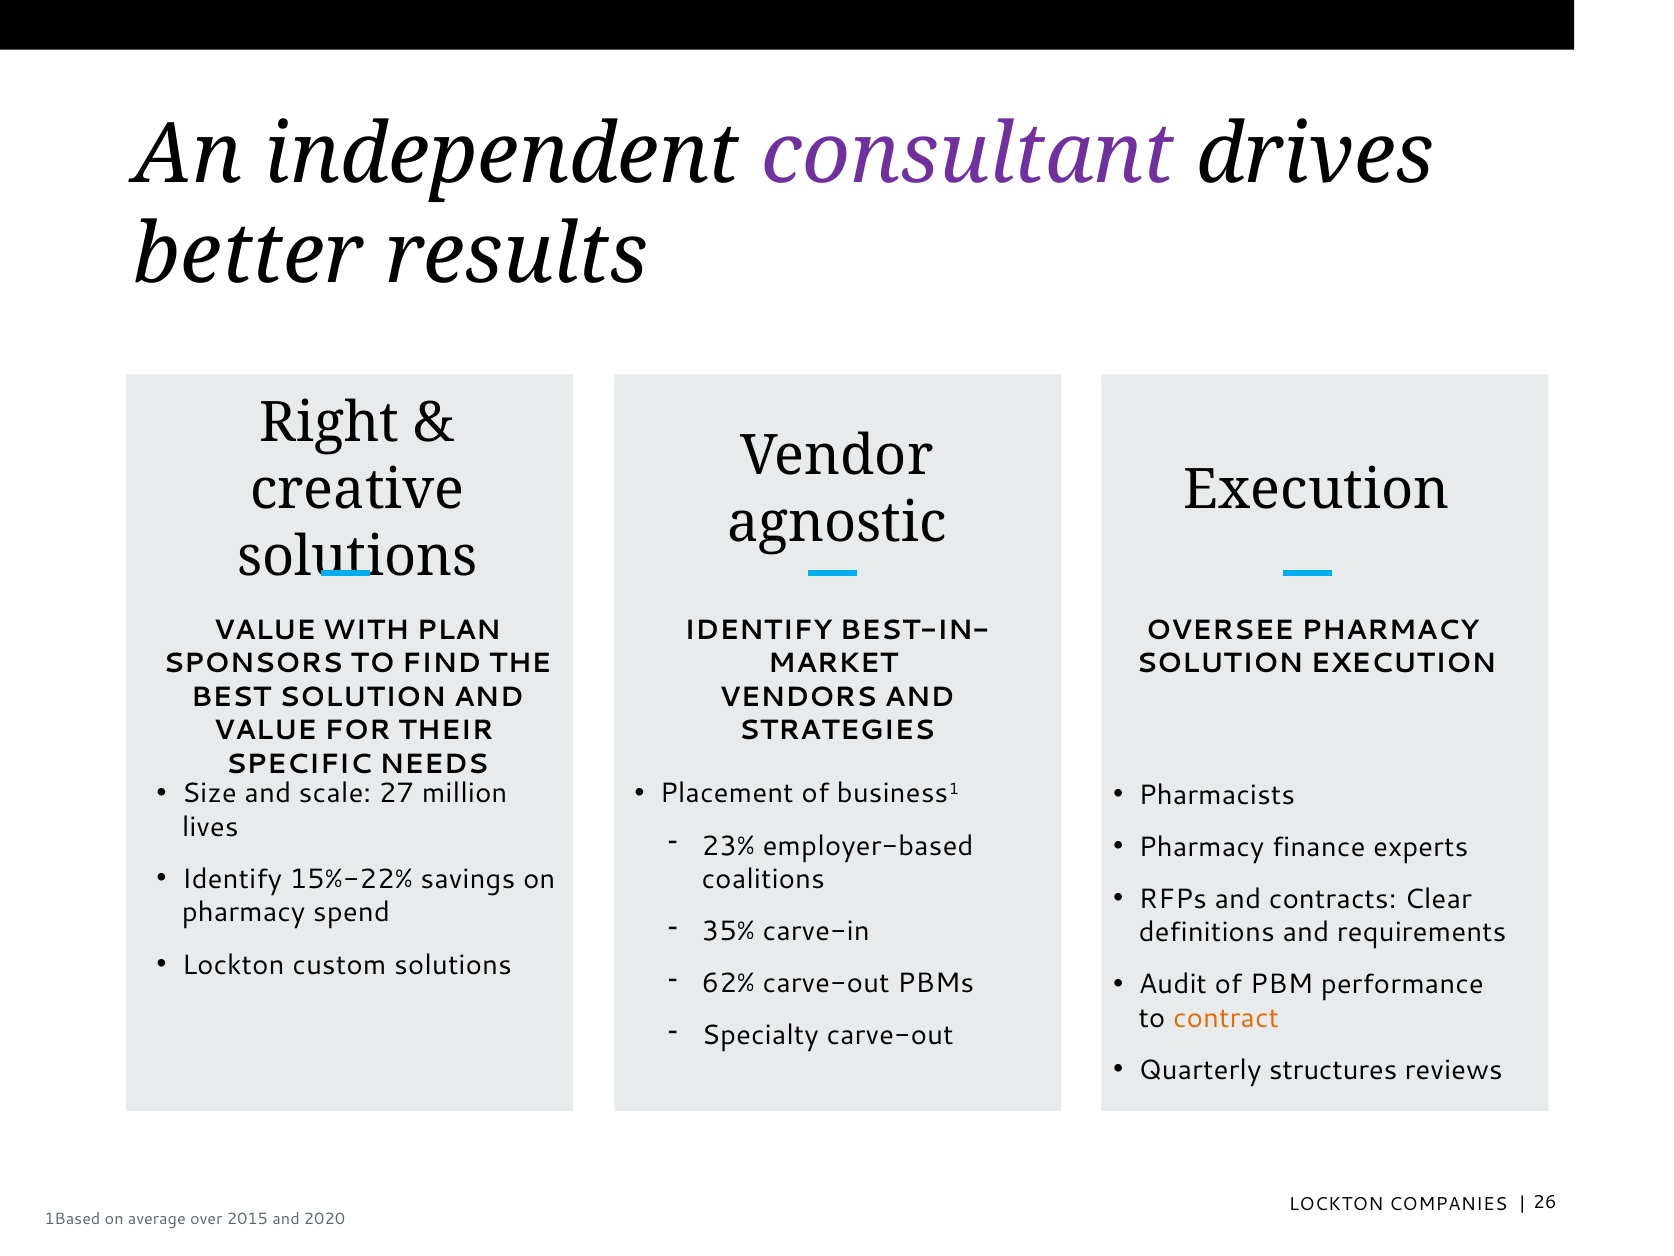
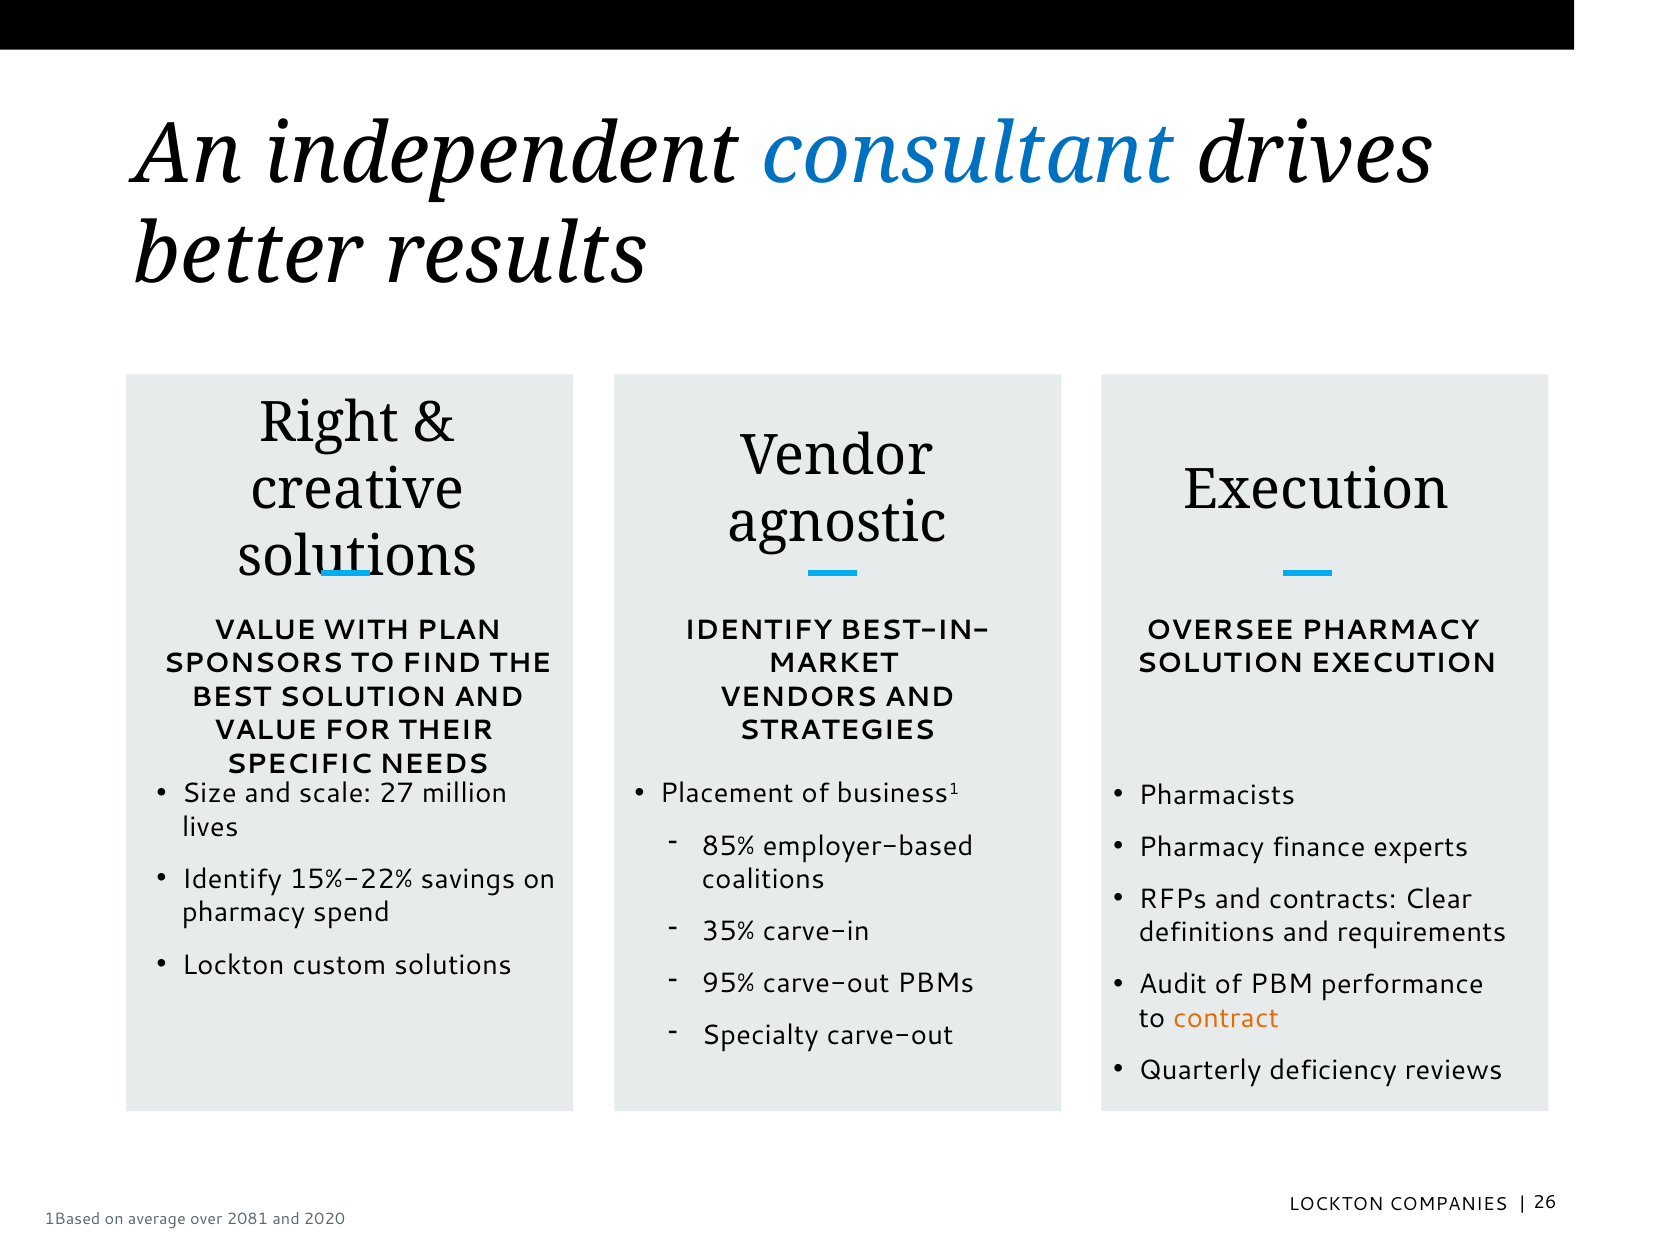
consultant colour: purple -> blue
23%: 23% -> 85%
62%: 62% -> 95%
structures: structures -> deficiency
2015: 2015 -> 2081
